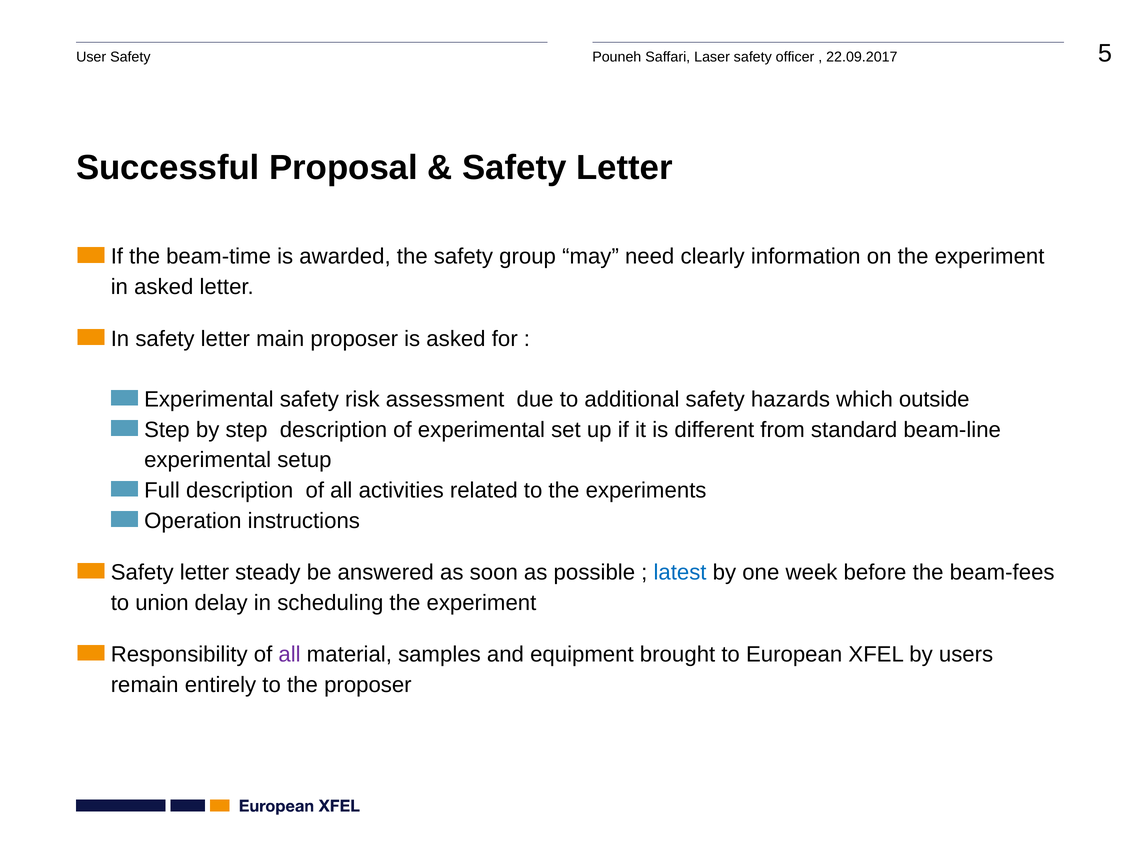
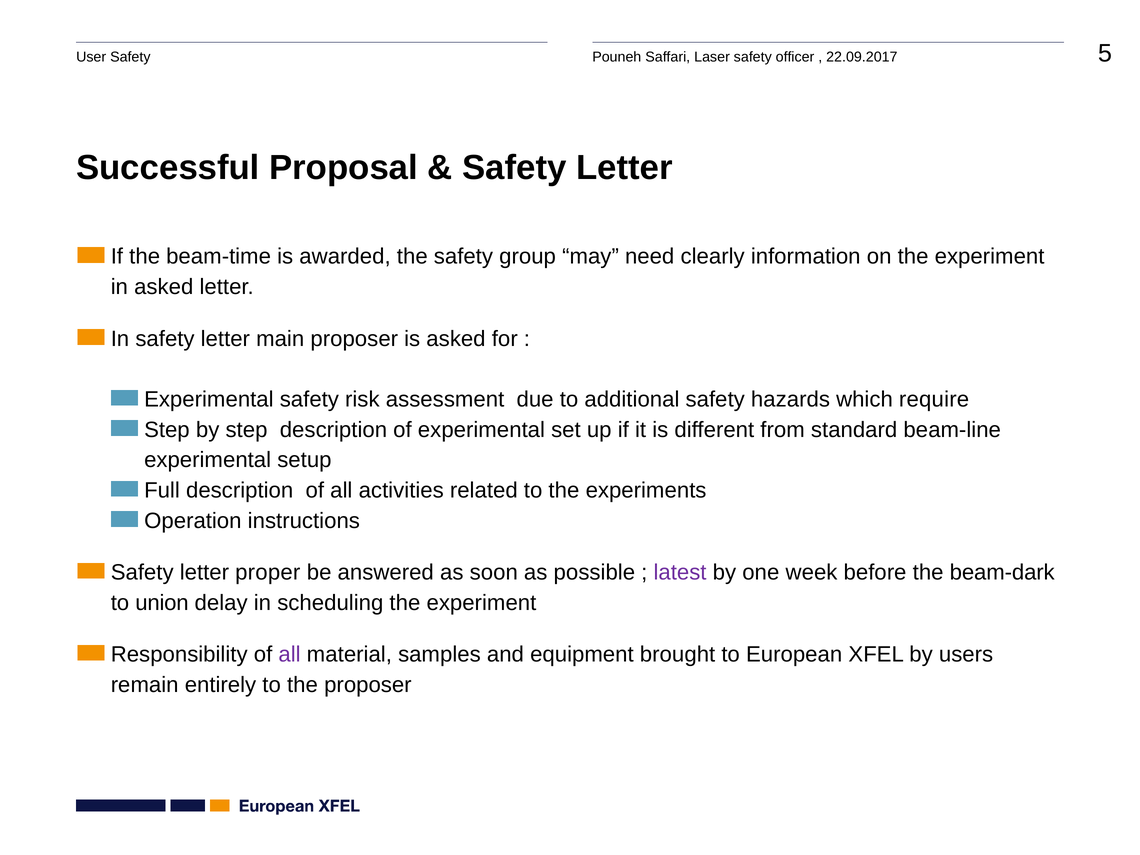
outside: outside -> require
steady: steady -> proper
latest colour: blue -> purple
beam-fees: beam-fees -> beam-dark
